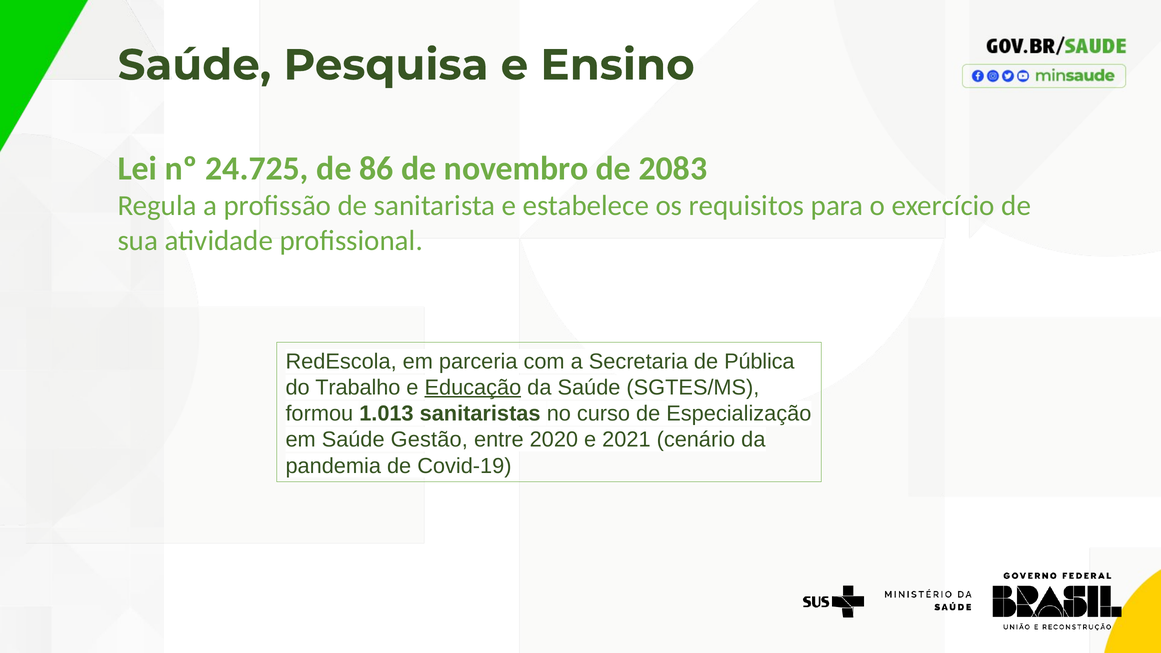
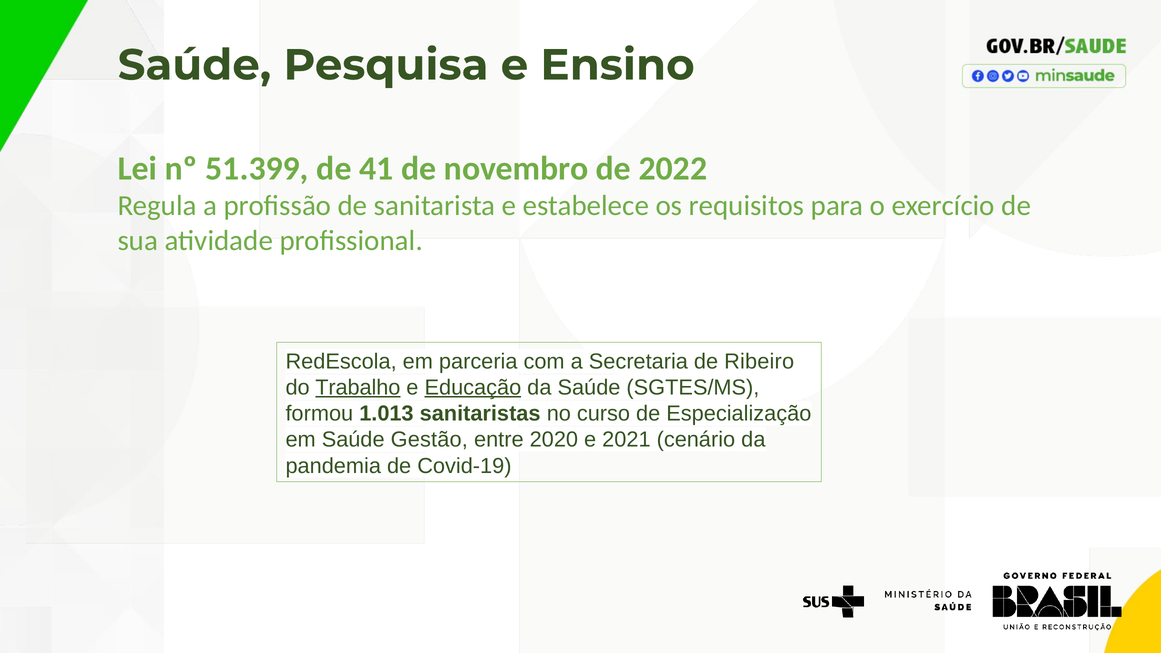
24.725: 24.725 -> 51.399
86: 86 -> 41
2083: 2083 -> 2022
Pública: Pública -> Ribeiro
Trabalho underline: none -> present
